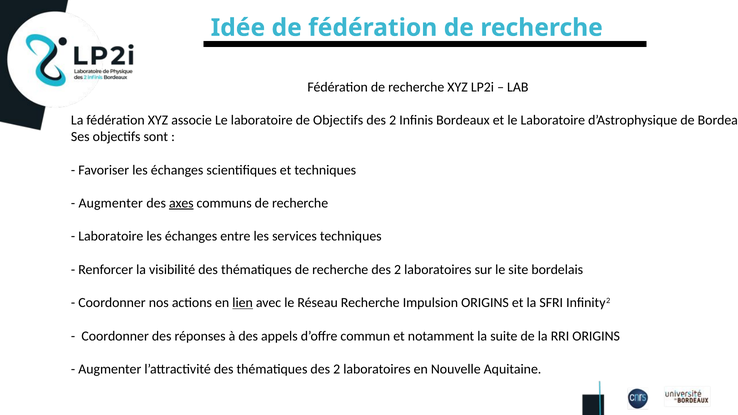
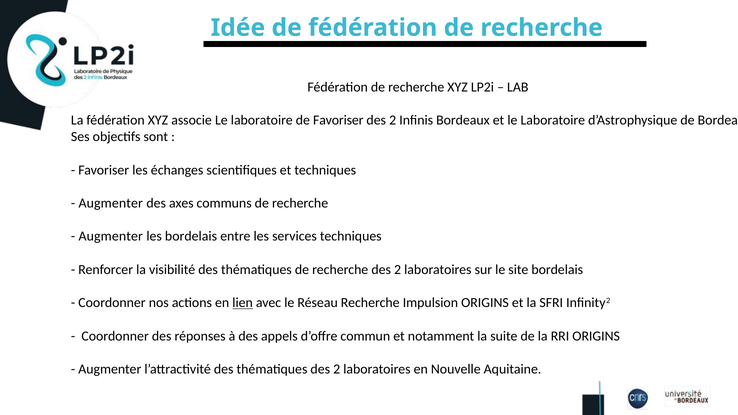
de Objectifs: Objectifs -> Favoriser
axes underline: present -> none
Laboratoire at (111, 236): Laboratoire -> Augmenter
échanges at (191, 236): échanges -> bordelais
